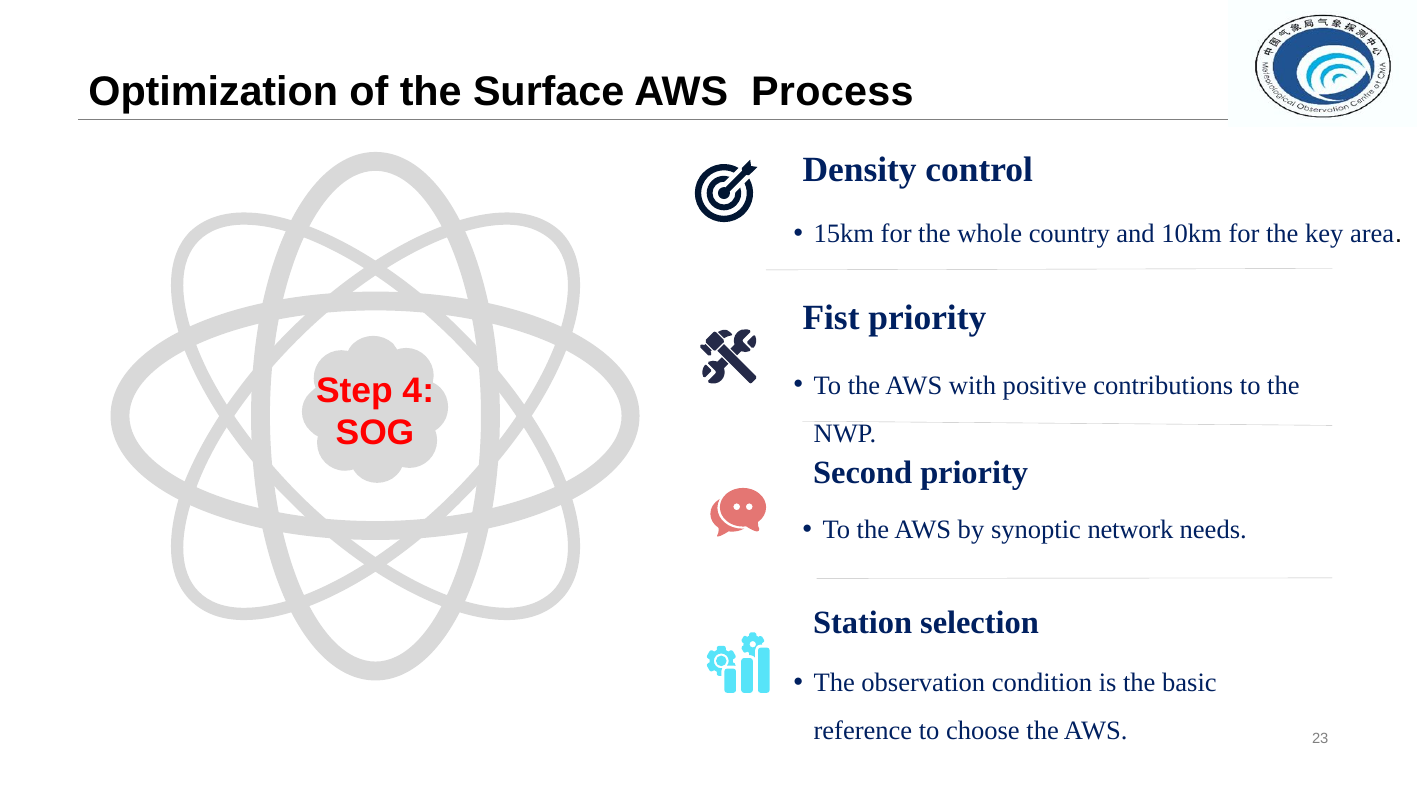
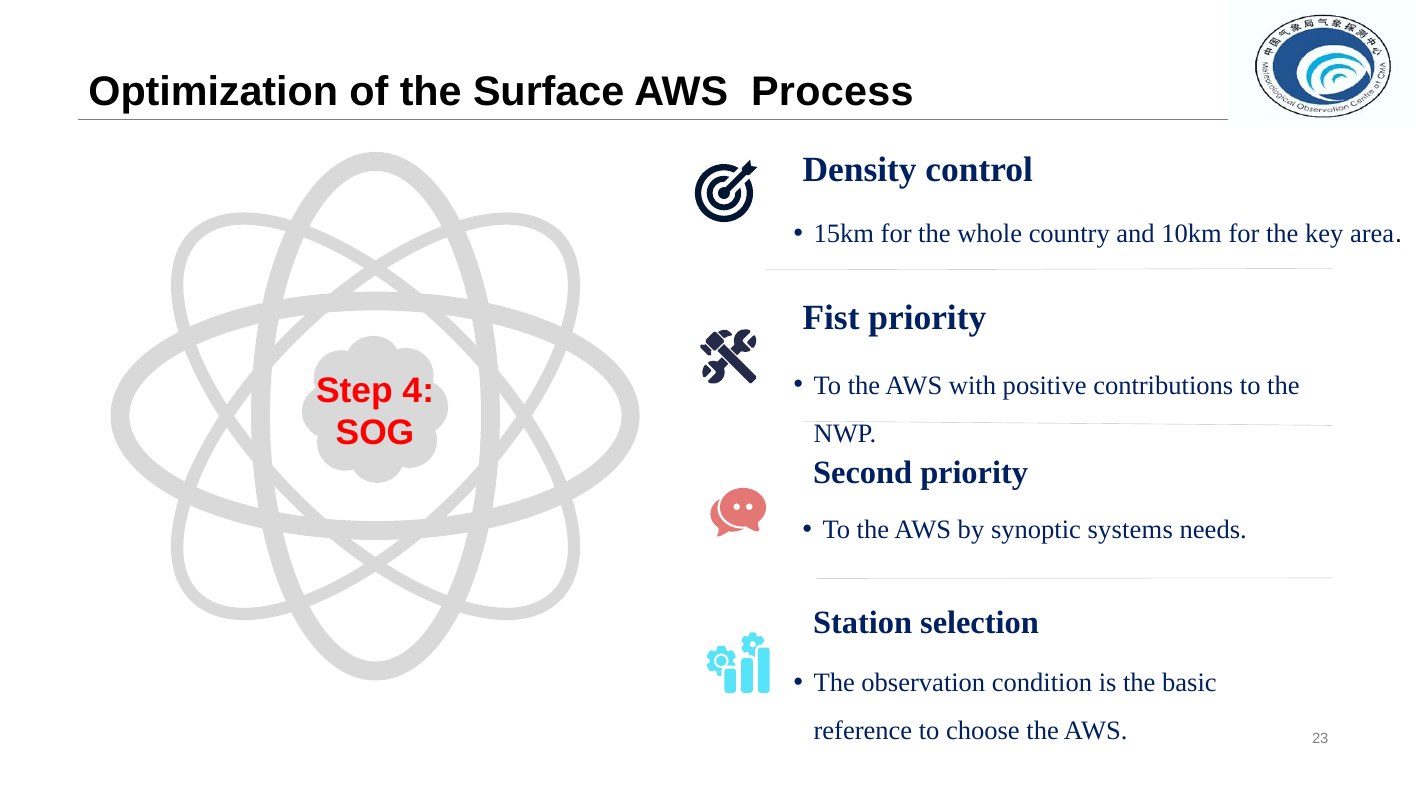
network: network -> systems
